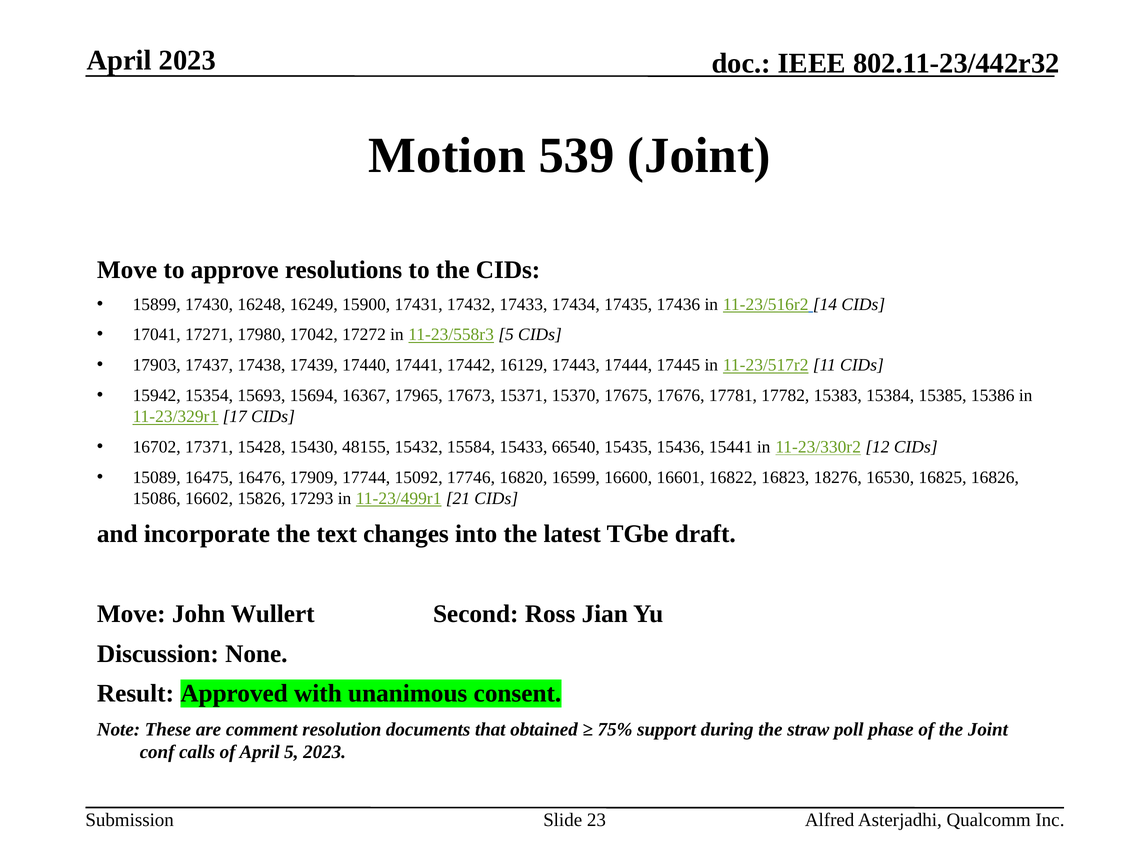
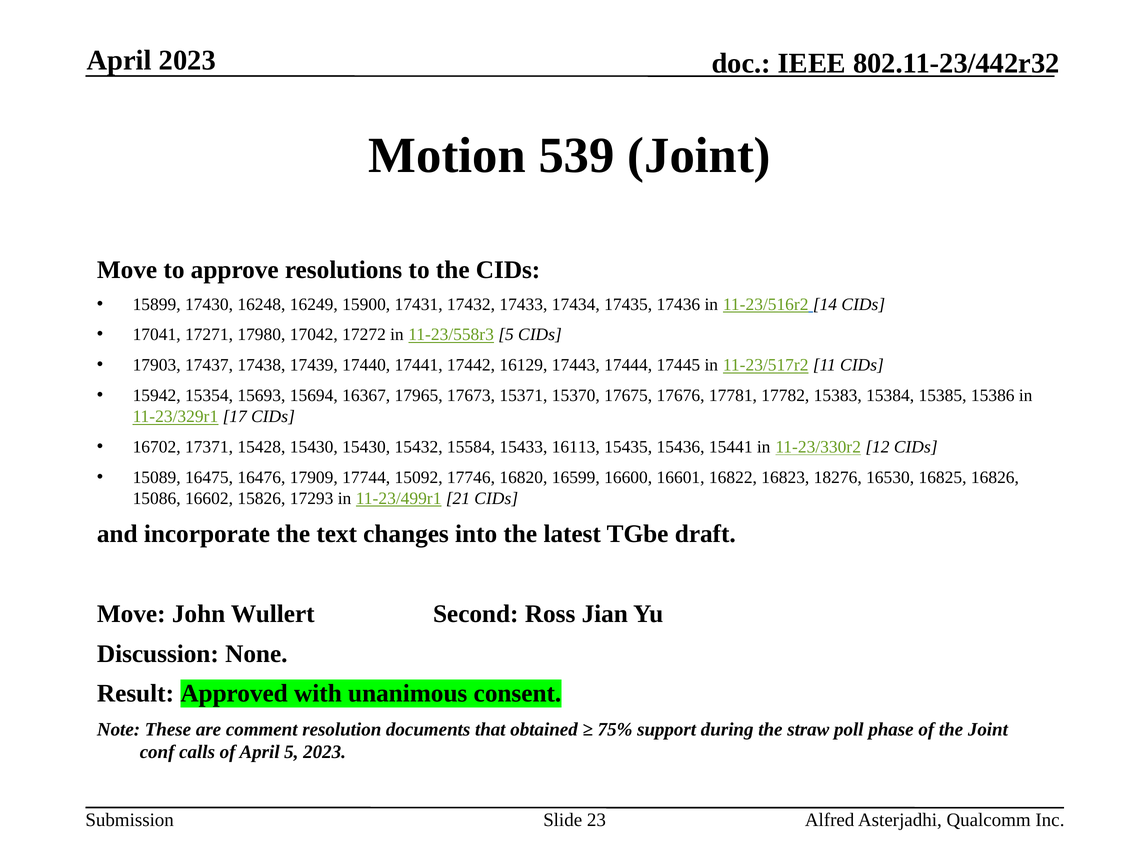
15430 48155: 48155 -> 15430
66540: 66540 -> 16113
